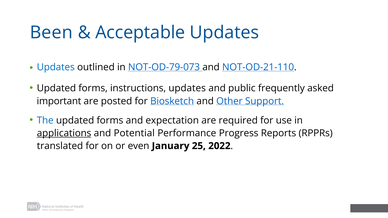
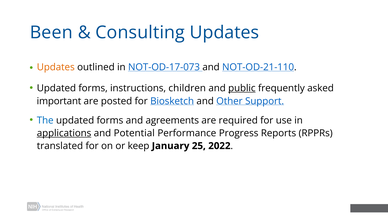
Acceptable: Acceptable -> Consulting
Updates at (56, 67) colour: blue -> orange
NOT-OD-79-073: NOT-OD-79-073 -> NOT-OD-17-073
instructions updates: updates -> children
public underline: none -> present
expectation: expectation -> agreements
even: even -> keep
